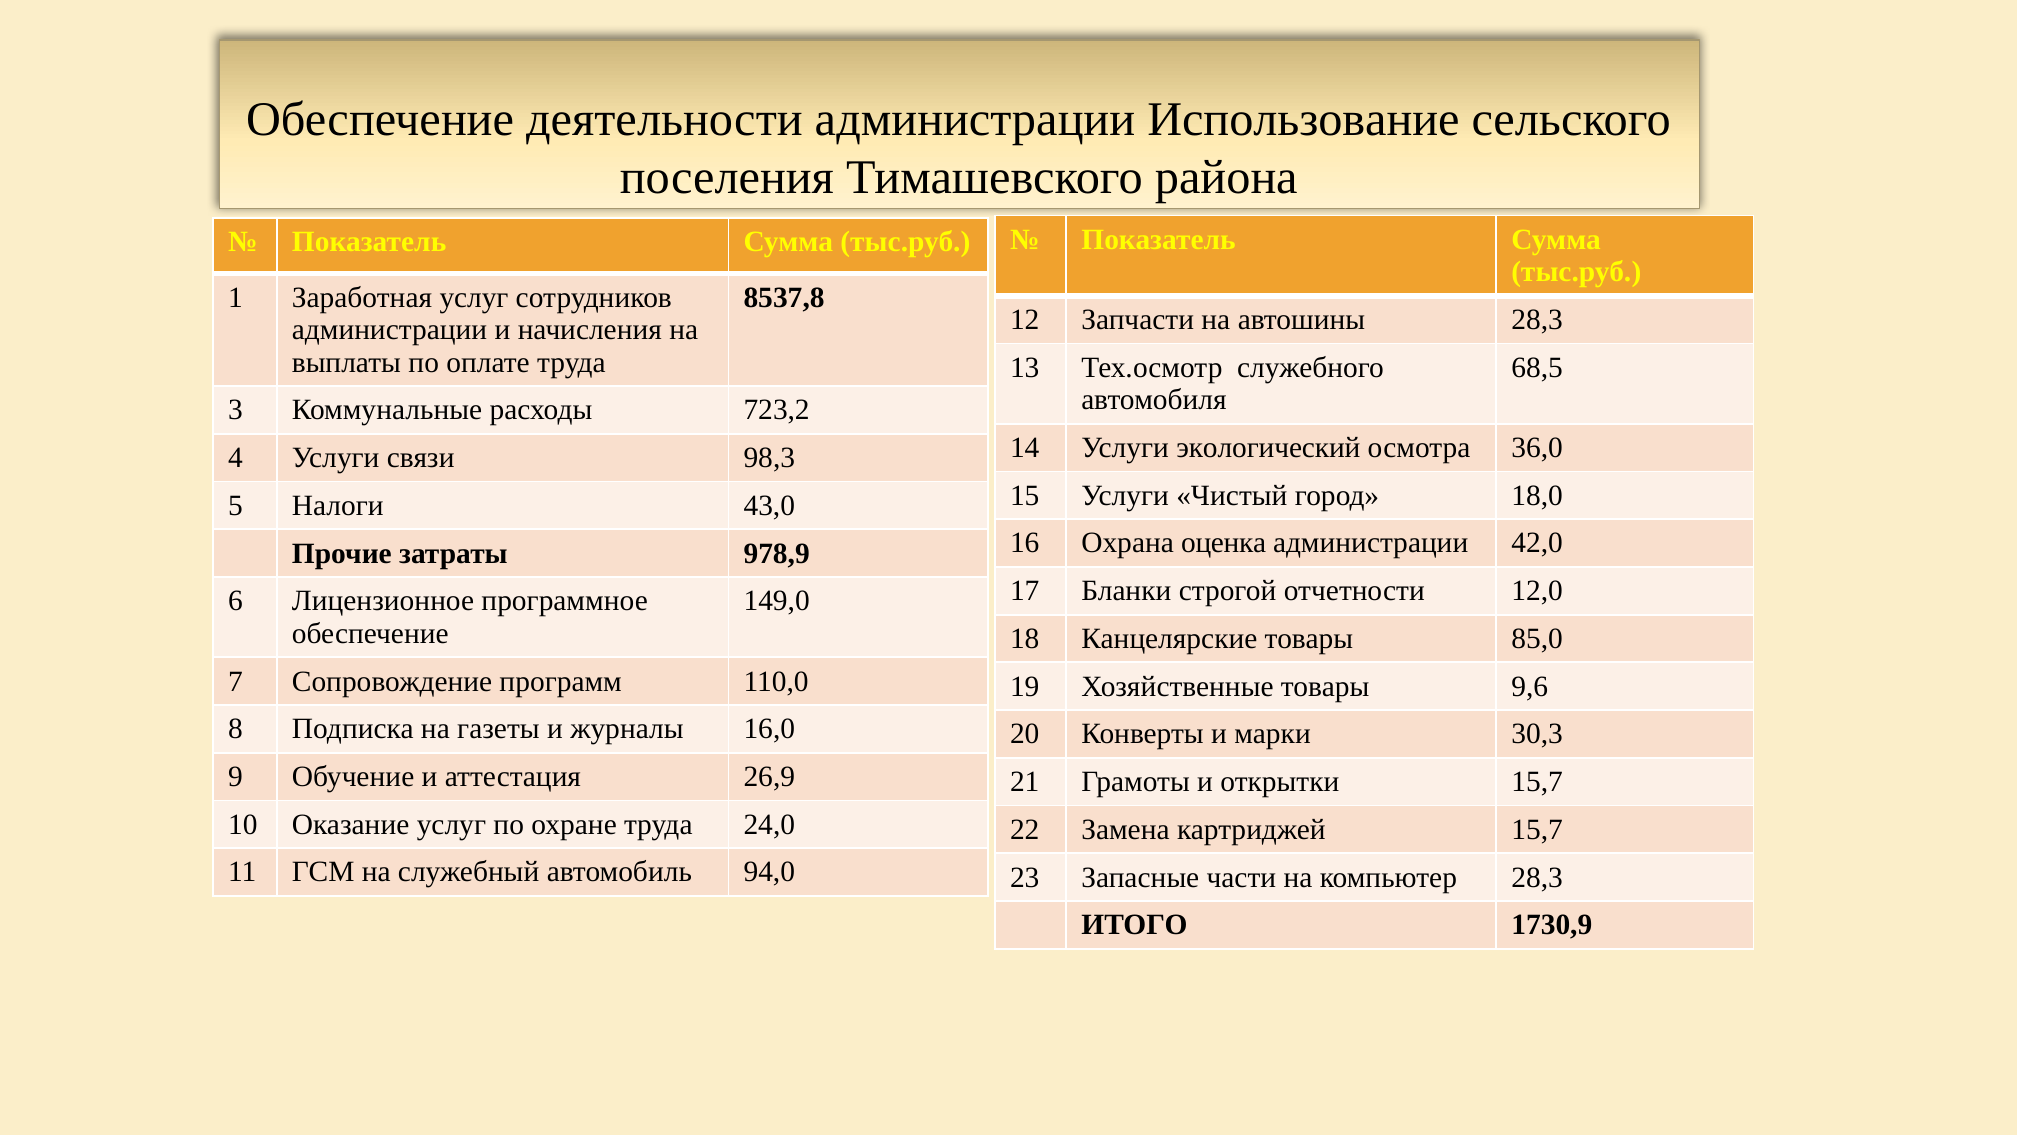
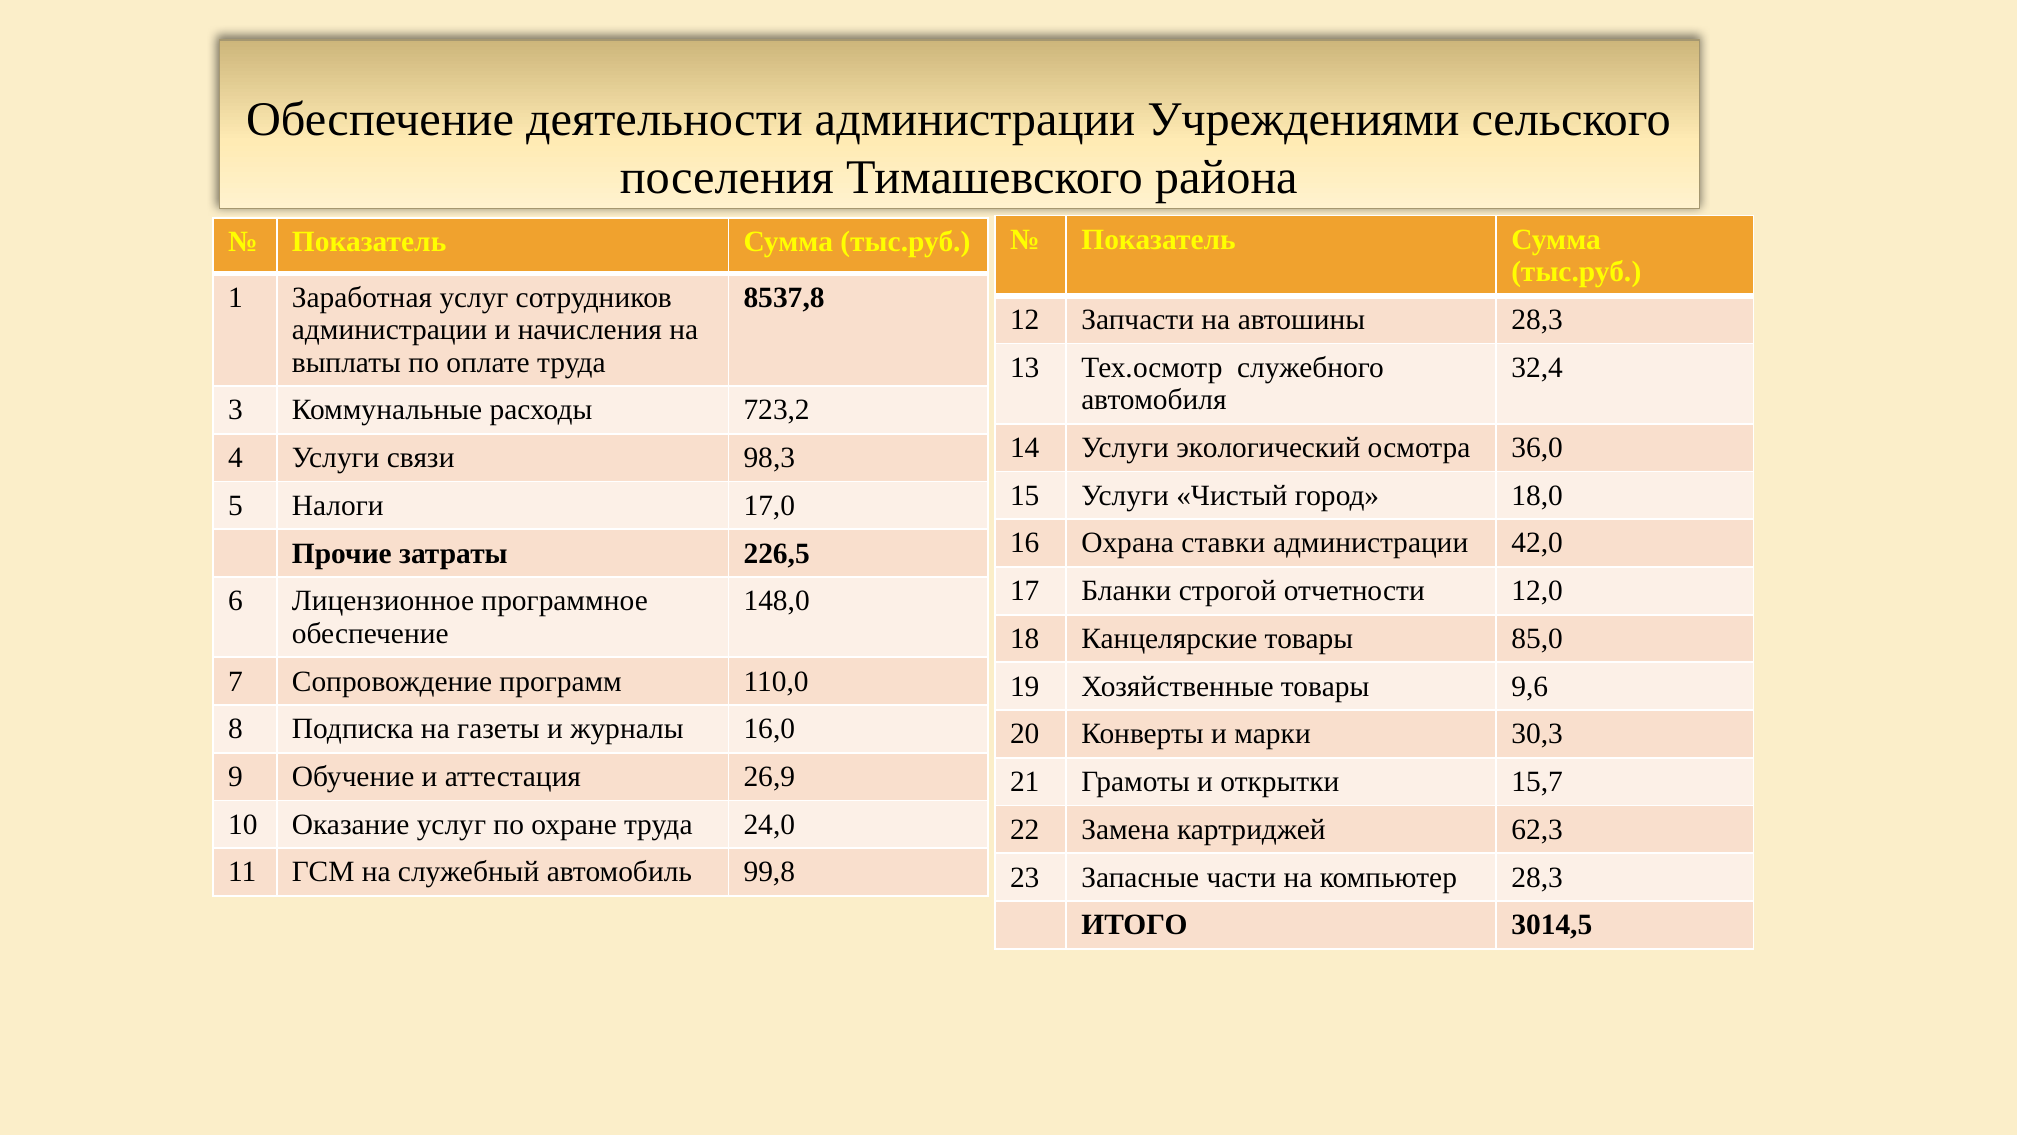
Использование: Использование -> Учреждениями
68,5: 68,5 -> 32,4
43,0: 43,0 -> 17,0
оценка: оценка -> ставки
978,9: 978,9 -> 226,5
149,0: 149,0 -> 148,0
картриджей 15,7: 15,7 -> 62,3
94,0: 94,0 -> 99,8
1730,9: 1730,9 -> 3014,5
